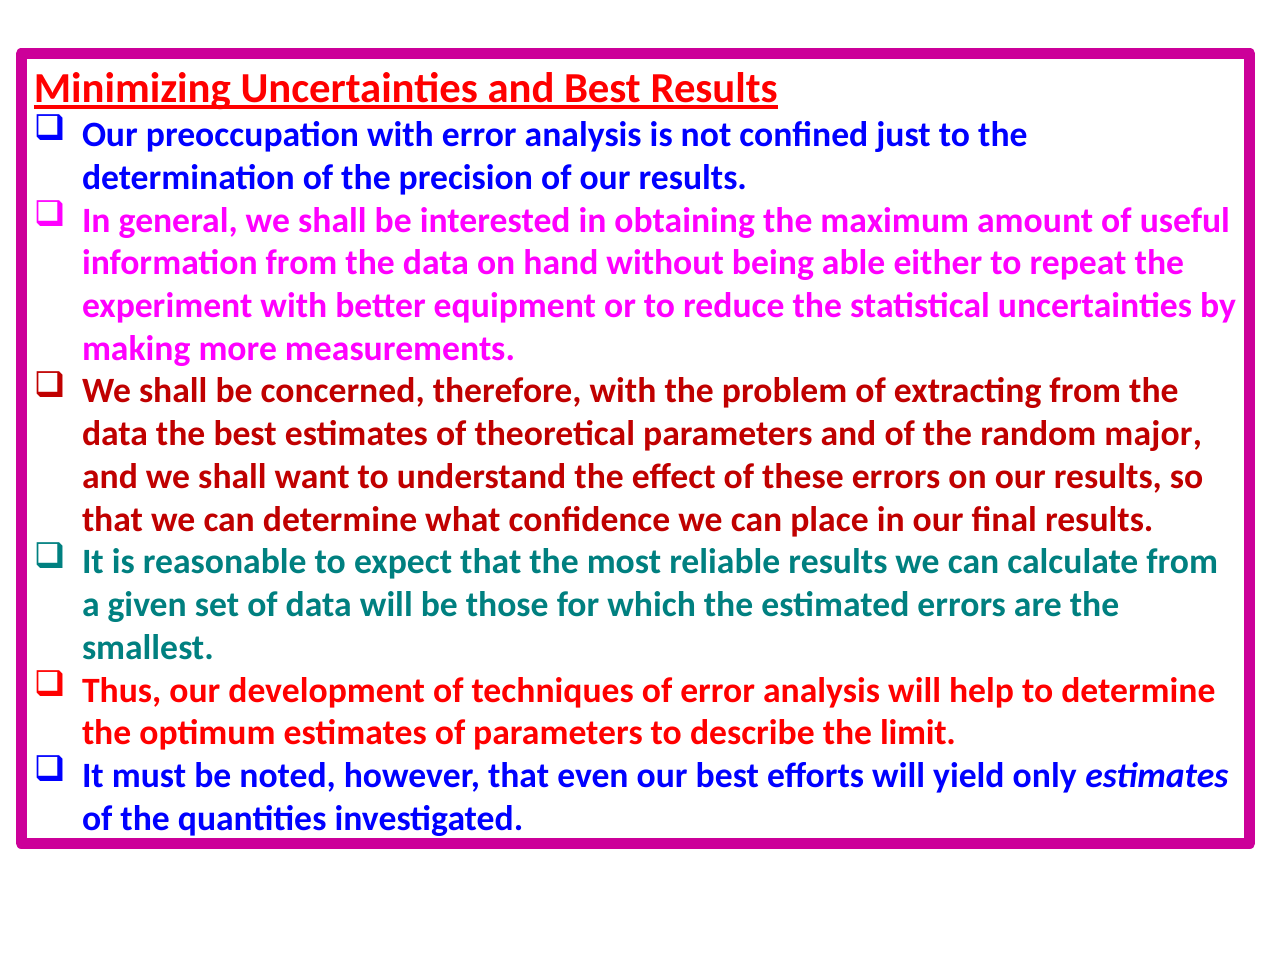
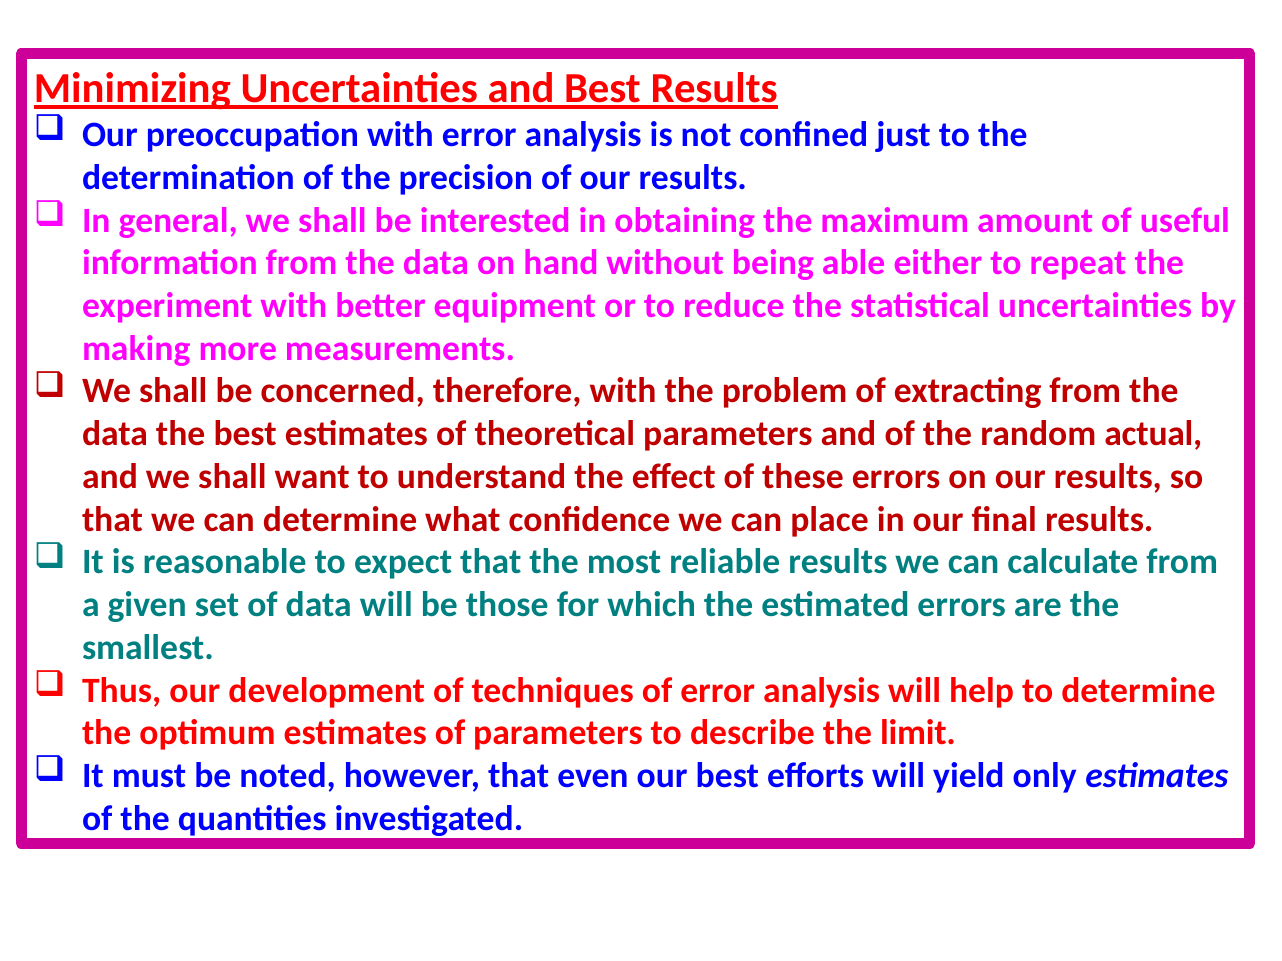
major: major -> actual
